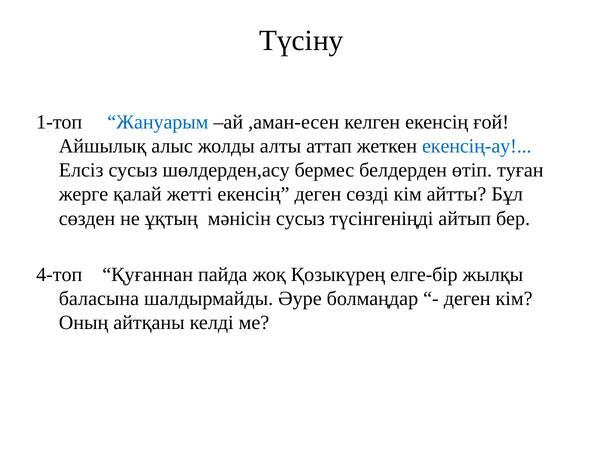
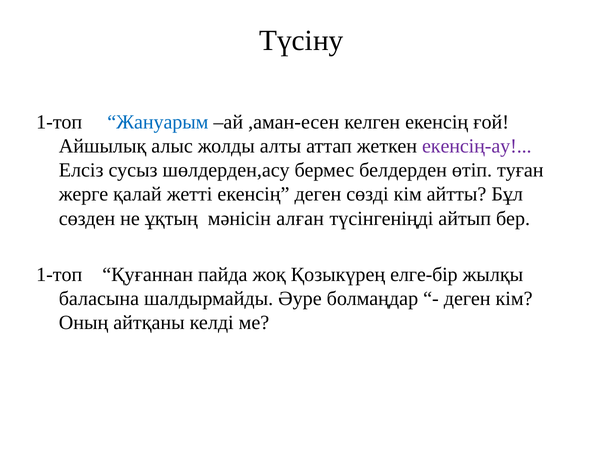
екенсің-ау colour: blue -> purple
мәнісін сусыз: сусыз -> алған
4-топ at (59, 275): 4-топ -> 1-топ
